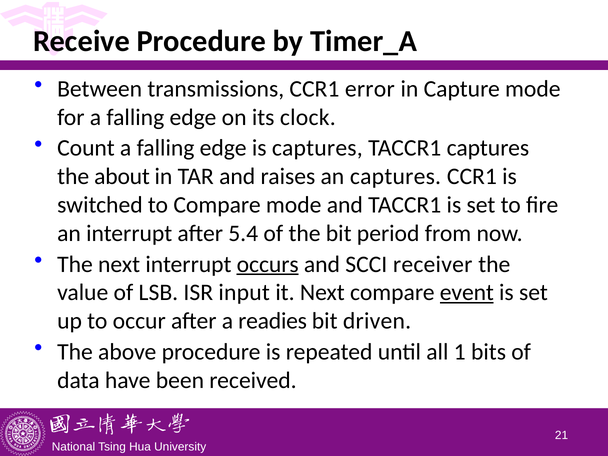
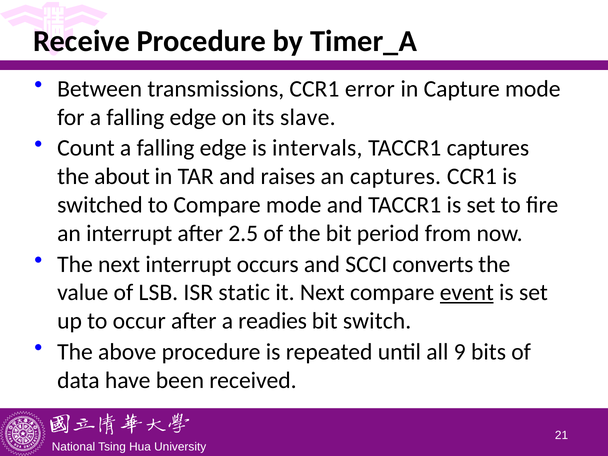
clock: clock -> slave
is captures: captures -> intervals
5.4: 5.4 -> 2.5
occurs underline: present -> none
receiver: receiver -> converts
input: input -> static
driven: driven -> switch
1: 1 -> 9
